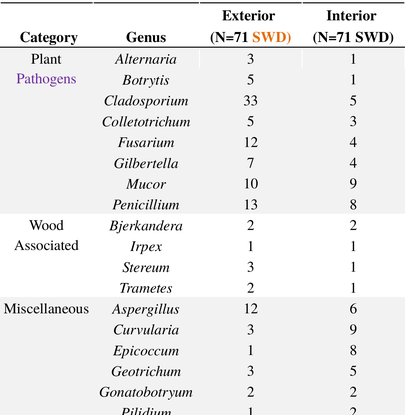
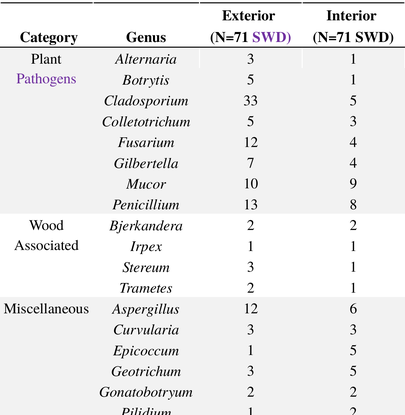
SWD at (272, 37) colour: orange -> purple
3 9: 9 -> 3
1 8: 8 -> 5
